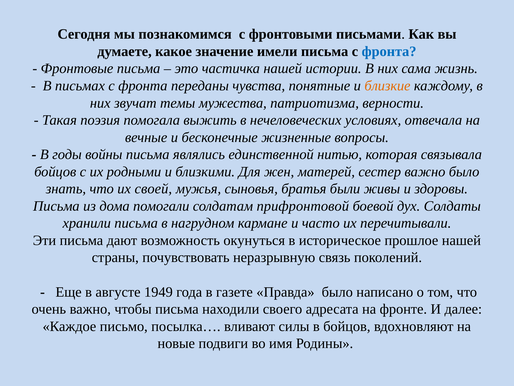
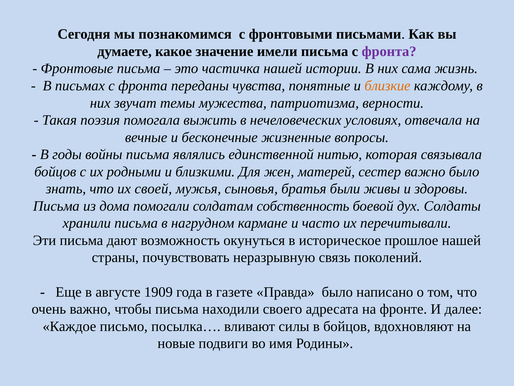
фронта at (389, 51) colour: blue -> purple
прифронтовой: прифронтовой -> собственность
1949: 1949 -> 1909
